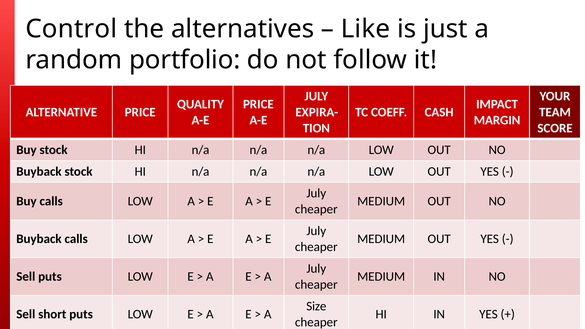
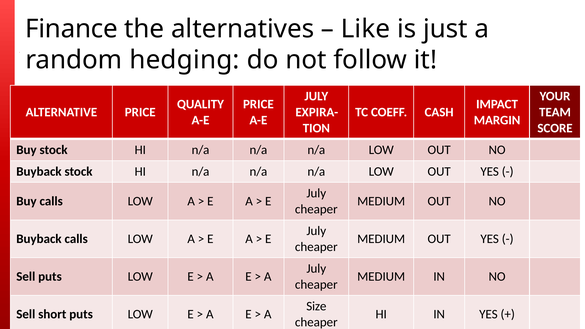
Control: Control -> Finance
portfolio: portfolio -> hedging
